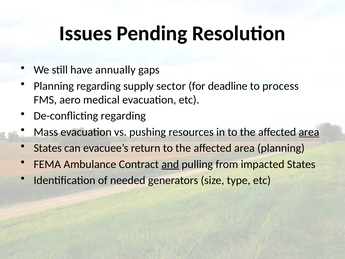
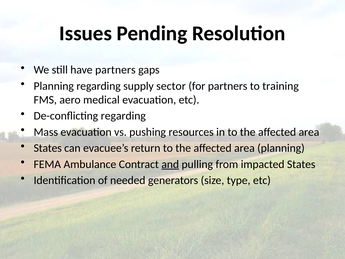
have annually: annually -> partners
for deadline: deadline -> partners
process: process -> training
area at (309, 132) underline: present -> none
